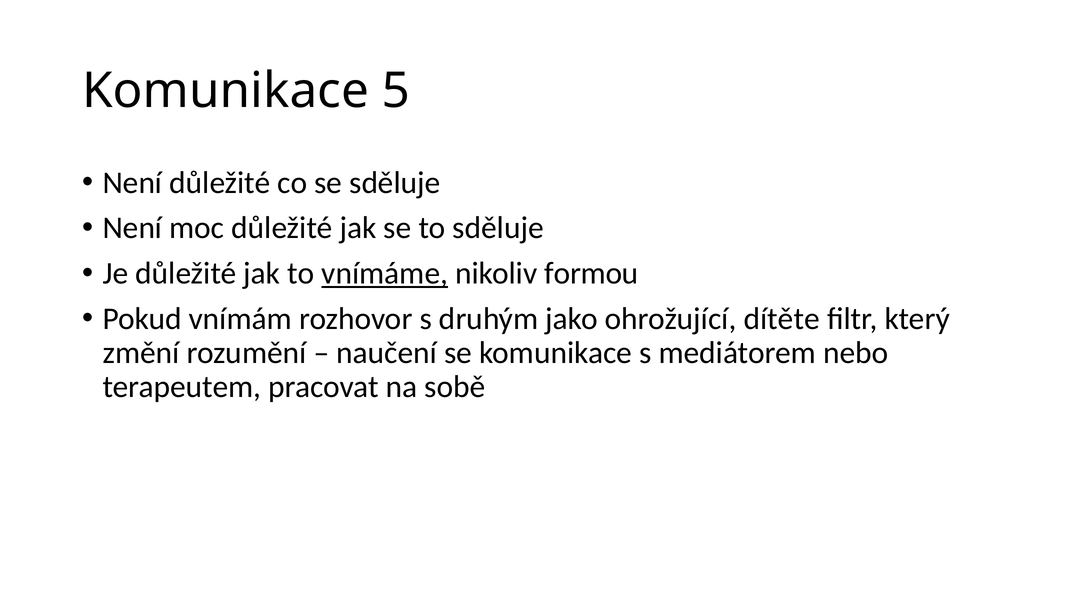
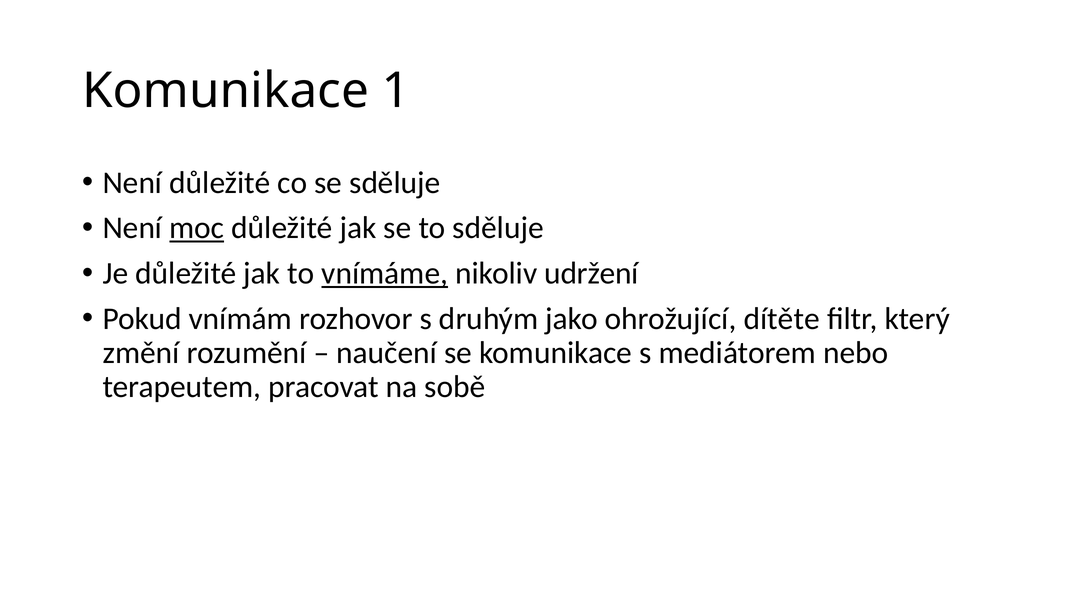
5: 5 -> 1
moc underline: none -> present
formou: formou -> udržení
